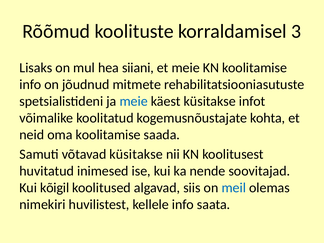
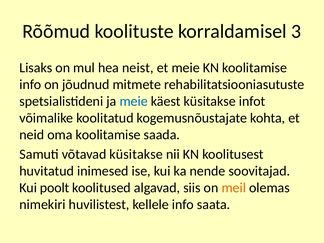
siiani: siiani -> neist
kõigil: kõigil -> poolt
meil colour: blue -> orange
